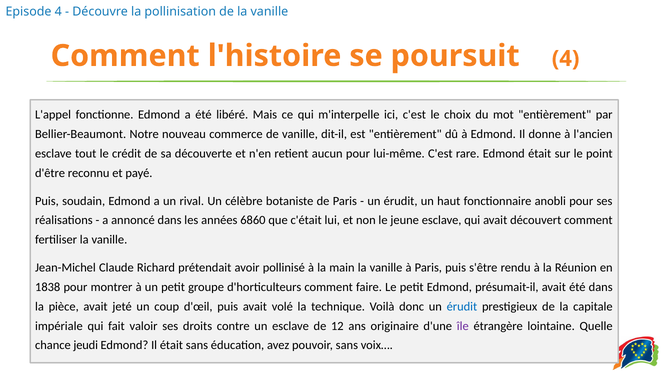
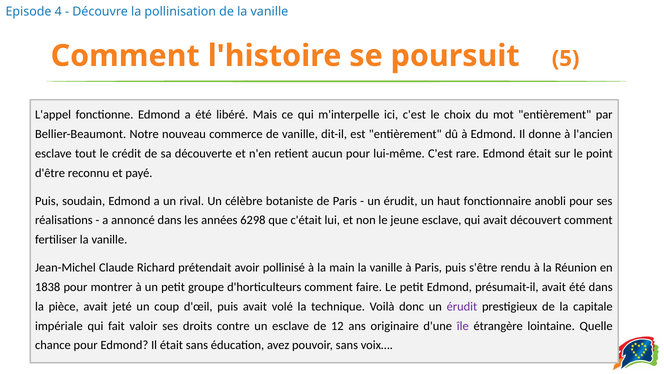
poursuit 4: 4 -> 5
6860: 6860 -> 6298
érudit at (462, 306) colour: blue -> purple
chance jeudi: jeudi -> pour
